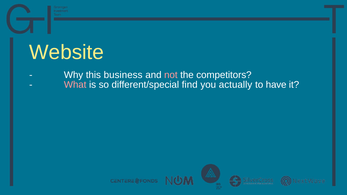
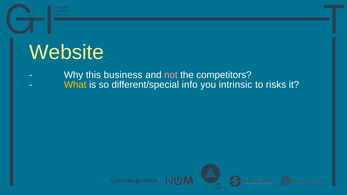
What colour: pink -> yellow
find: find -> info
actually: actually -> intrinsic
have: have -> risks
